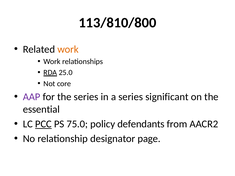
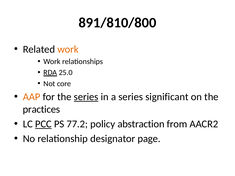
113/810/800: 113/810/800 -> 891/810/800
AAP colour: purple -> orange
series at (86, 97) underline: none -> present
essential: essential -> practices
75.0: 75.0 -> 77.2
defendants: defendants -> abstraction
